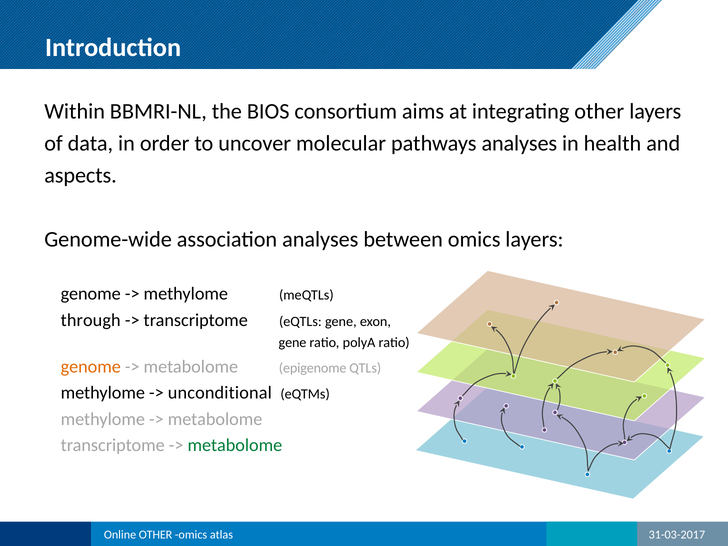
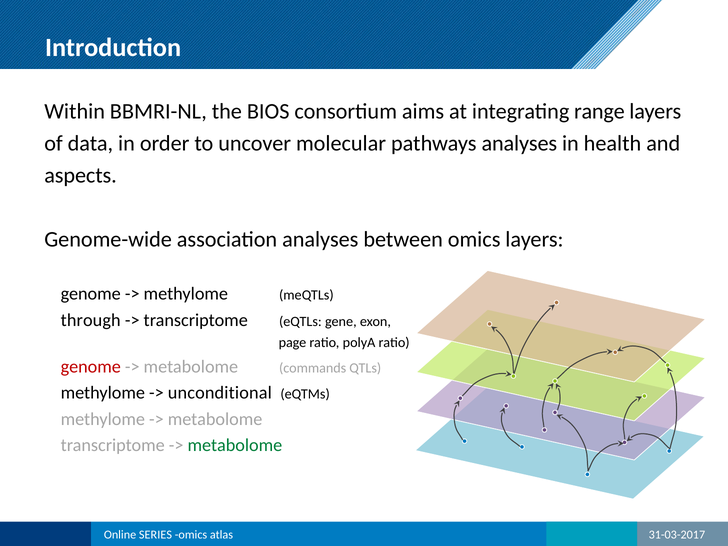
integrating other: other -> range
gene at (292, 343): gene -> page
genome at (91, 367) colour: orange -> red
epigenome: epigenome -> commands
Online OTHER: OTHER -> SERIES
